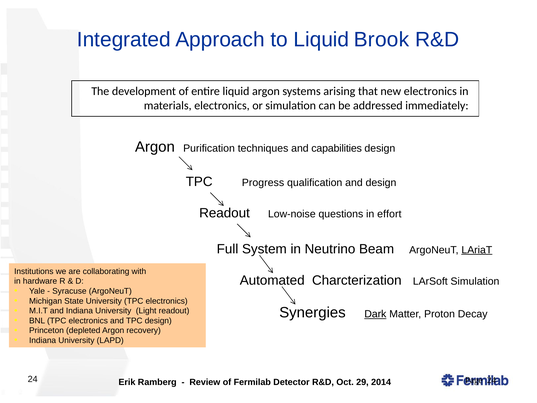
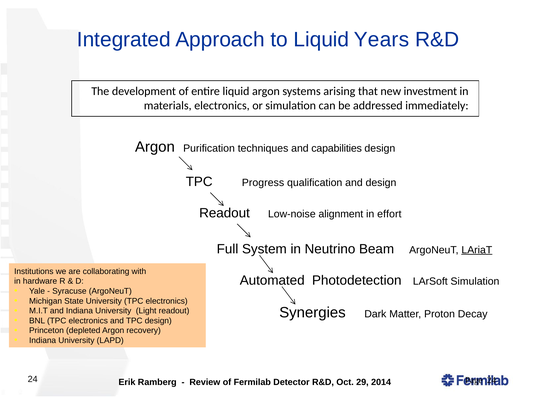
Brook: Brook -> Years
new electronics: electronics -> investment
questions: questions -> alignment
Charcterization: Charcterization -> Photodetection
Dark underline: present -> none
